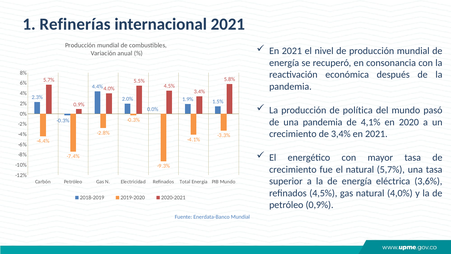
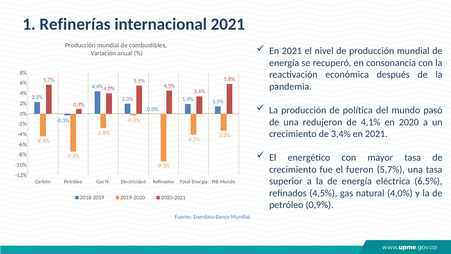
una pandemia: pandemia -> redujeron
el natural: natural -> fueron
3,6%: 3,6% -> 6,5%
